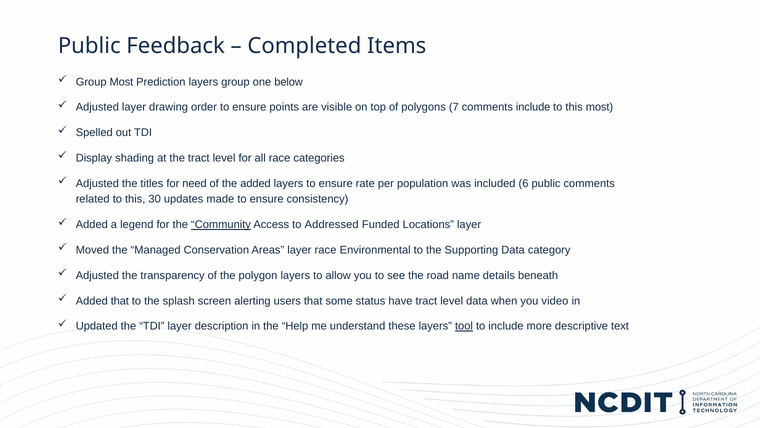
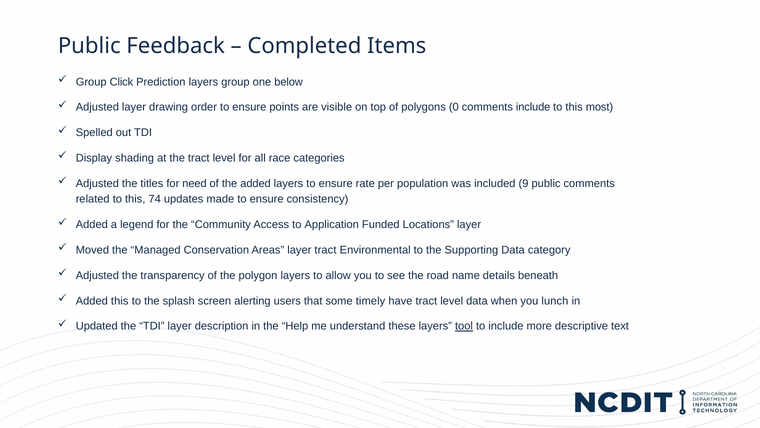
Group Most: Most -> Click
7: 7 -> 0
6: 6 -> 9
30: 30 -> 74
Community underline: present -> none
Addressed: Addressed -> Application
layer race: race -> tract
Added that: that -> this
status: status -> timely
video: video -> lunch
